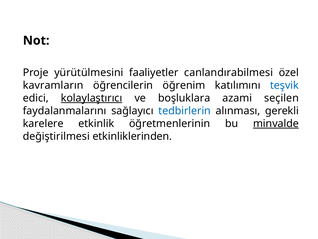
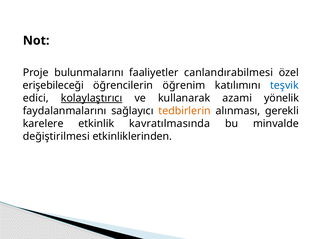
yürütülmesini: yürütülmesini -> bulunmalarını
kavramların: kavramların -> erişebileceği
boşluklara: boşluklara -> kullanarak
seçilen: seçilen -> yönelik
tedbirlerin colour: blue -> orange
öğretmenlerinin: öğretmenlerinin -> kavratılmasında
minvalde underline: present -> none
